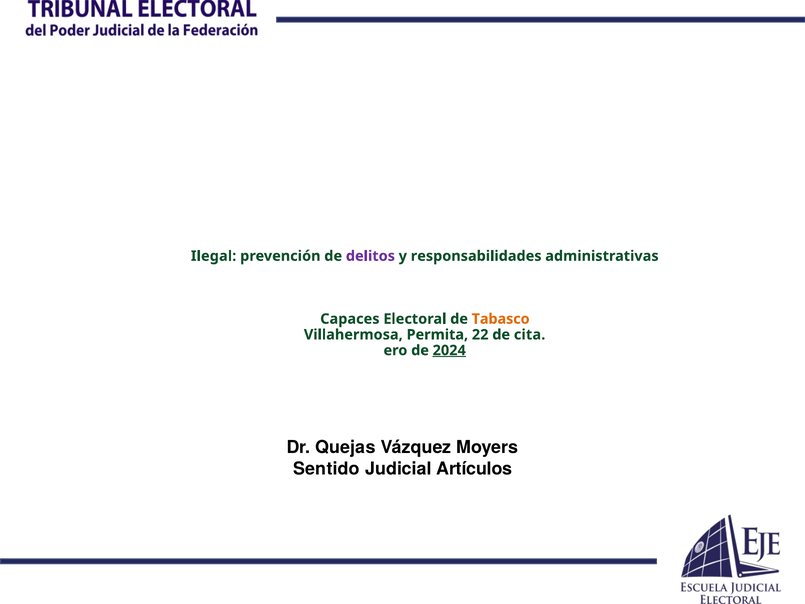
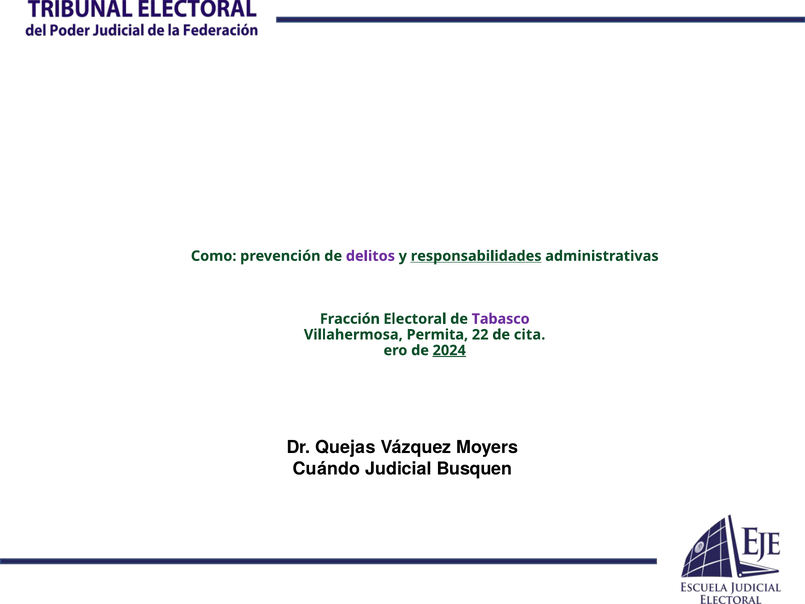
Ilegal: Ilegal -> Como
responsabilidades underline: none -> present
Capaces: Capaces -> Fracción
Tabasco colour: orange -> purple
Sentido: Sentido -> Cuándo
Artículos: Artículos -> Busquen
